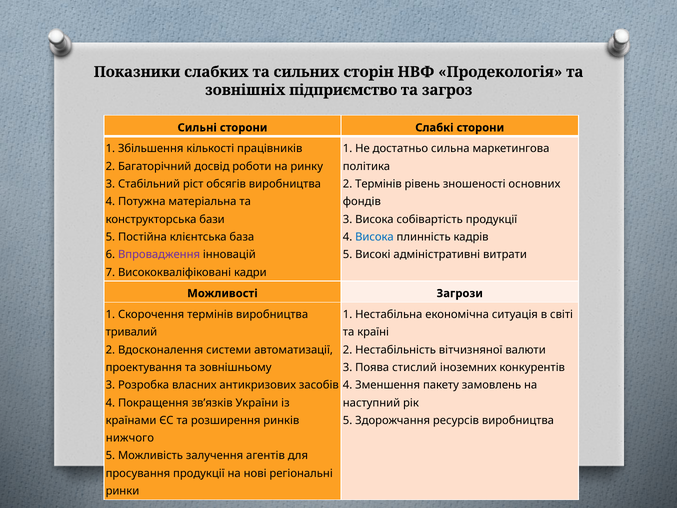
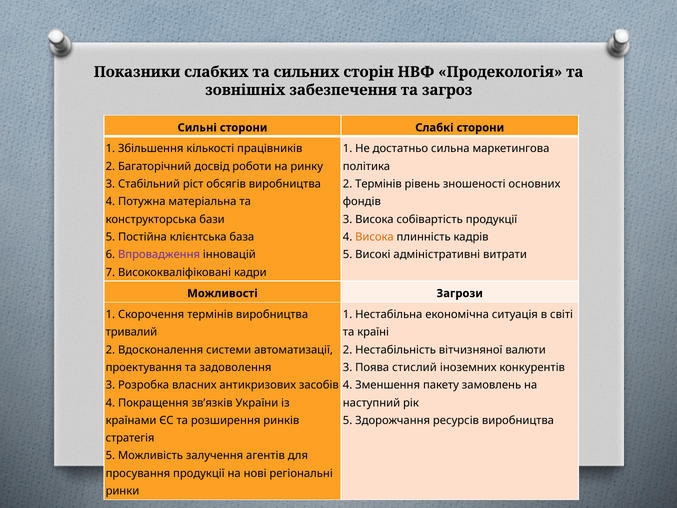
підприємство: підприємство -> забезпечення
Висока at (374, 237) colour: blue -> orange
зовнішньому: зовнішньому -> задоволення
нижчого: нижчого -> стратегія
